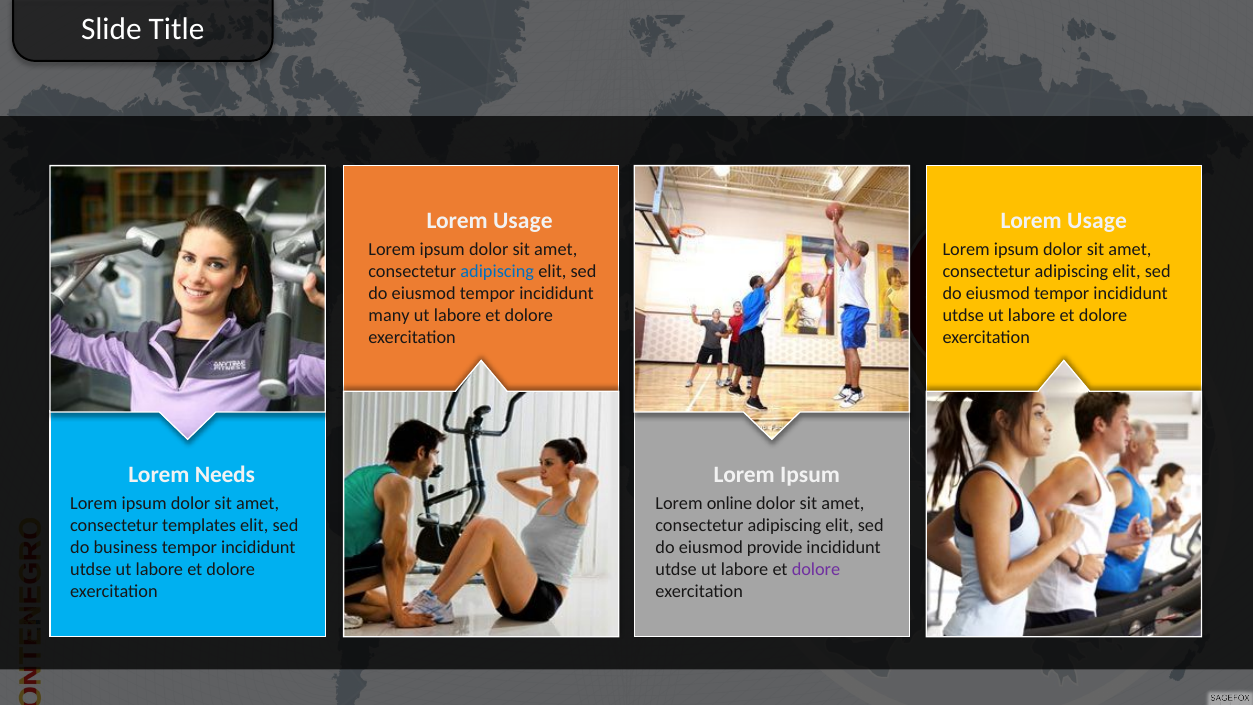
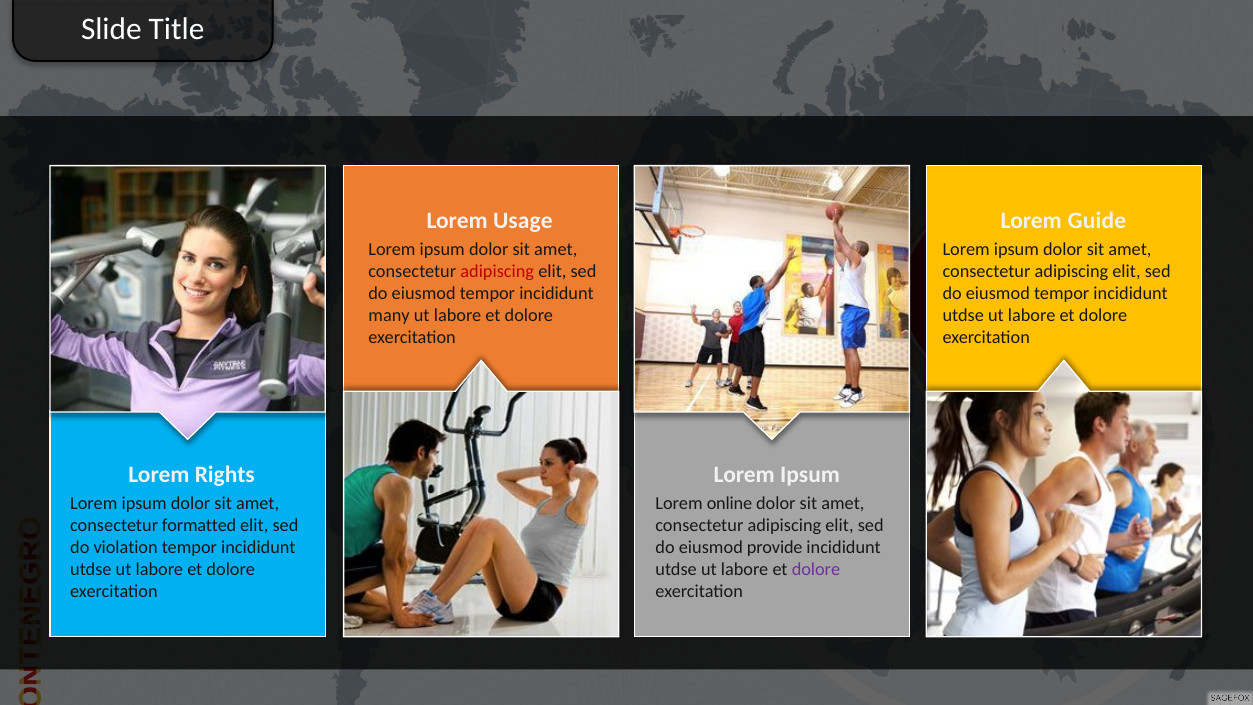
Usage at (1097, 221): Usage -> Guide
adipiscing at (497, 271) colour: blue -> red
Needs: Needs -> Rights
templates: templates -> formatted
business: business -> violation
